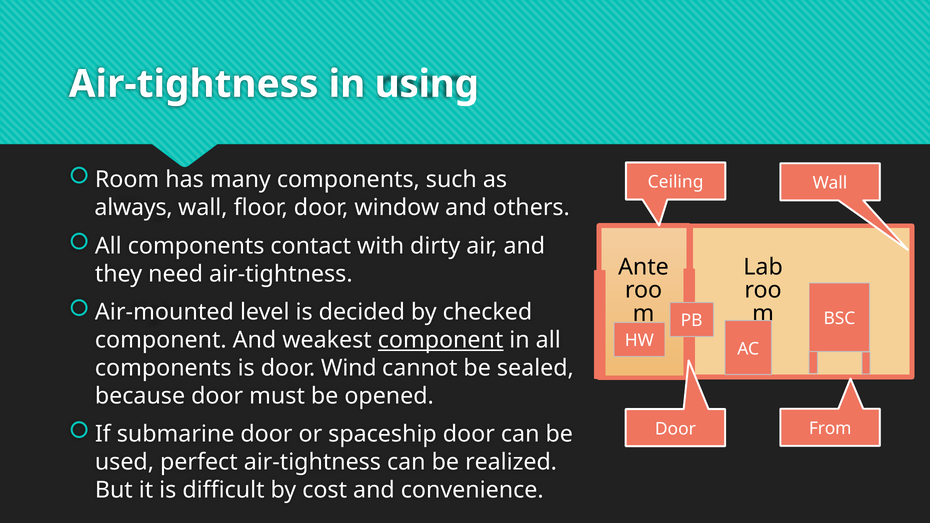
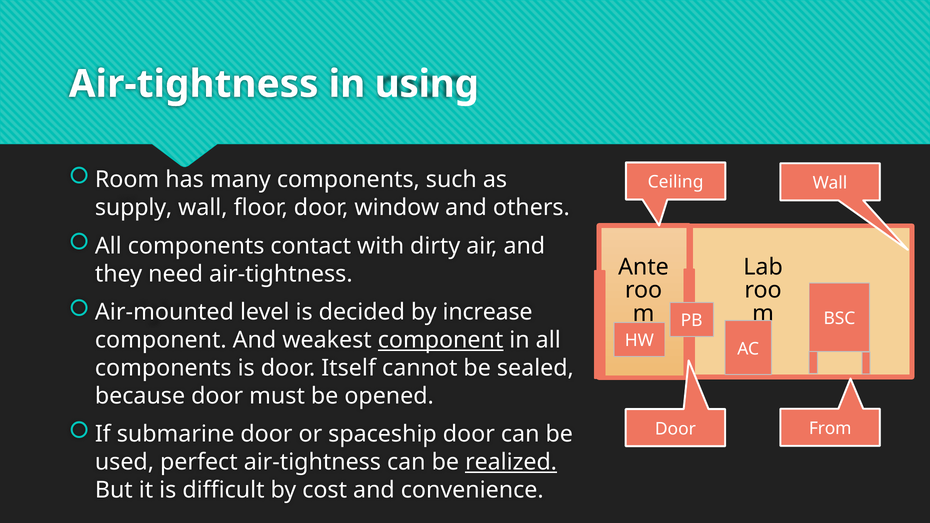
always: always -> supply
checked: checked -> increase
Wind: Wind -> Itself
realized underline: none -> present
